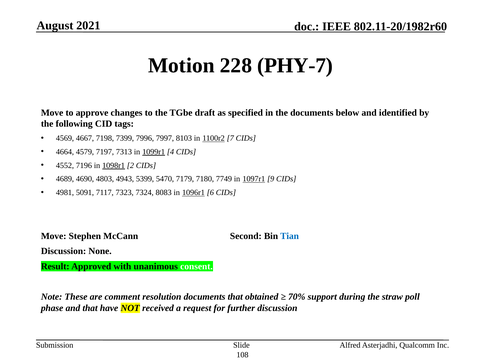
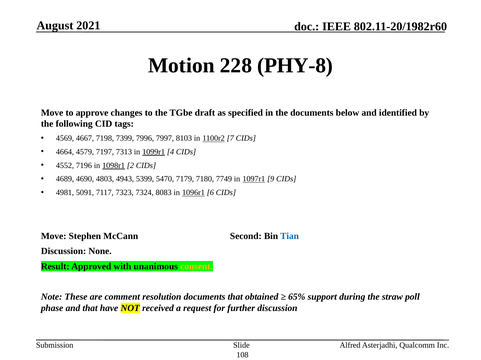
PHY-7: PHY-7 -> PHY-8
consent colour: white -> yellow
70%: 70% -> 65%
